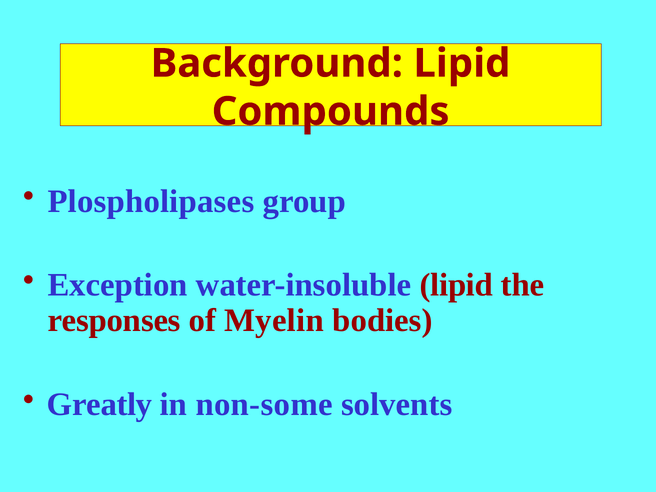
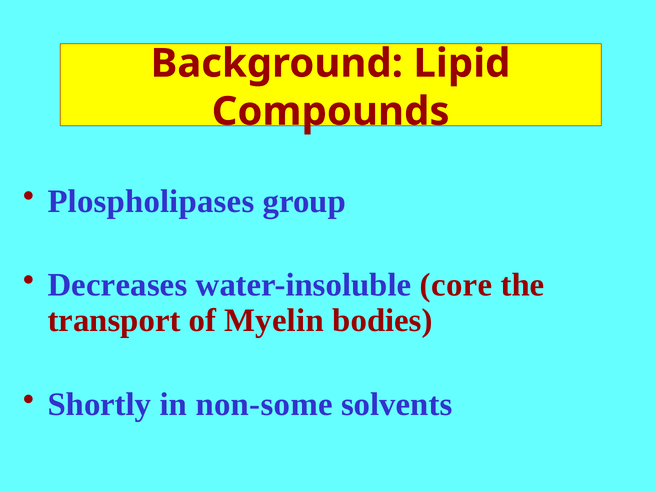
Exception: Exception -> Decreases
water-insoluble lipid: lipid -> core
responses: responses -> transport
Greatly: Greatly -> Shortly
